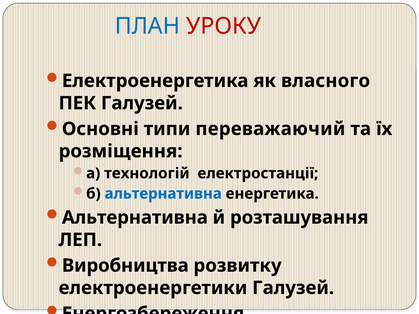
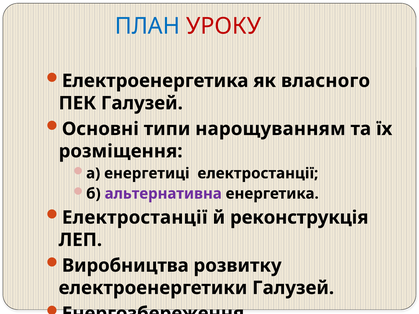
переважаючий: переважаючий -> нарощуванням
технологій: технологій -> енергетиці
альтернативна at (163, 194) colour: blue -> purple
Альтернативна at (135, 218): Альтернативна -> Електростанції
розташування: розташування -> реконструкція
